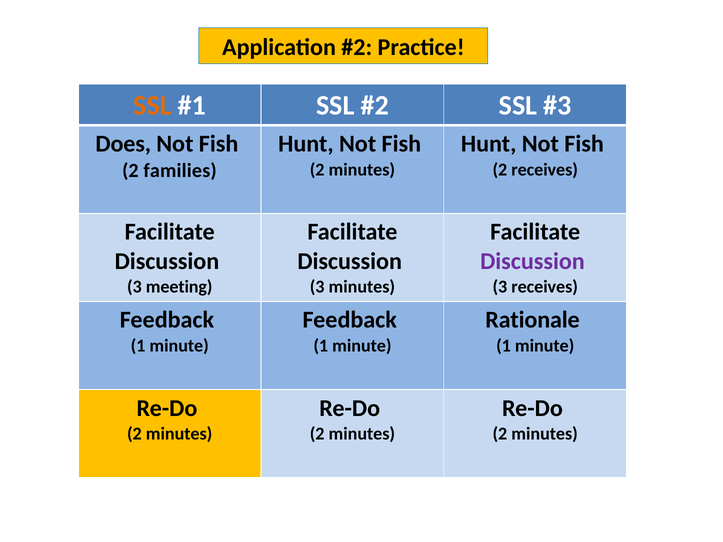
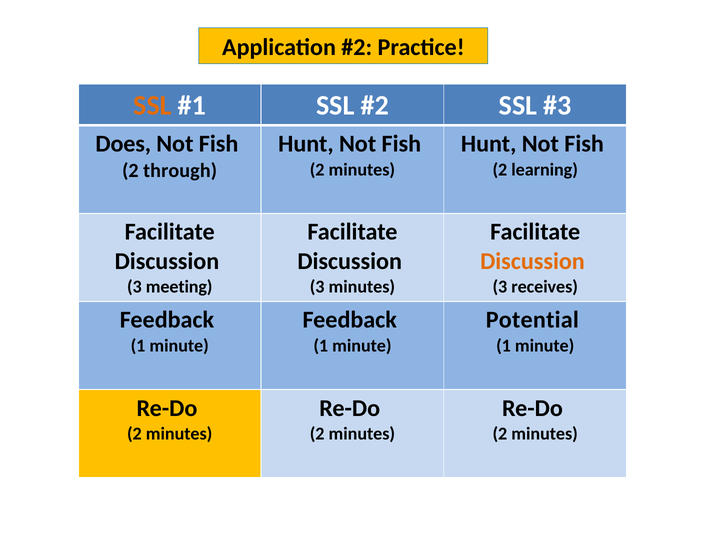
2 receives: receives -> learning
families: families -> through
Discussion at (532, 261) colour: purple -> orange
Rationale: Rationale -> Potential
